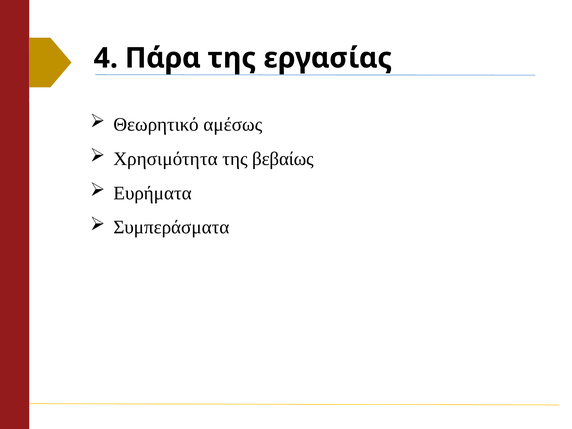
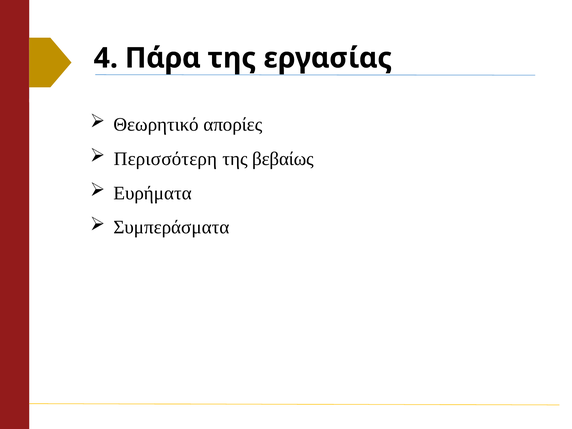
αμέσως: αμέσως -> απορίες
Χρησιμότητα: Χρησιμότητα -> Περισσότερη
